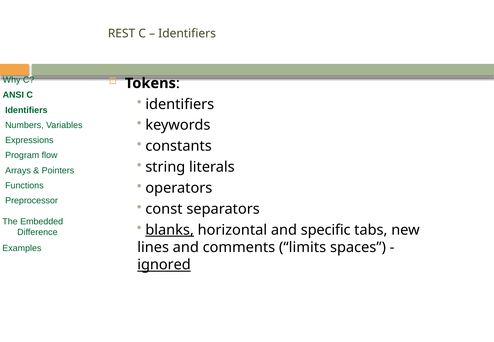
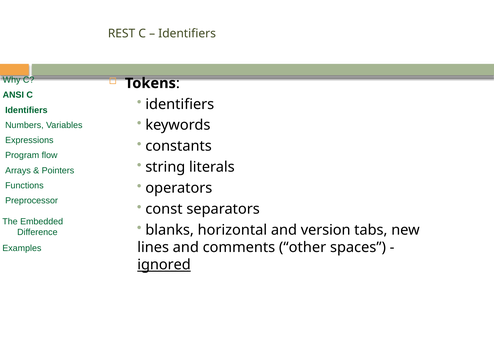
blanks underline: present -> none
specific: specific -> version
limits: limits -> other
